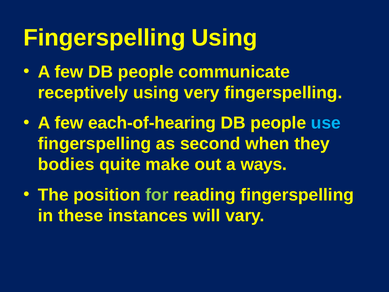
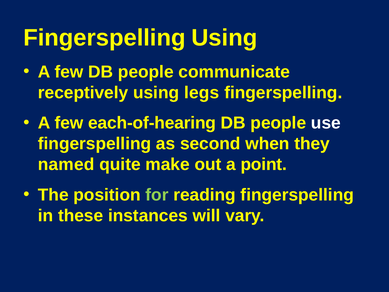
very: very -> legs
use colour: light blue -> white
bodies: bodies -> named
ways: ways -> point
